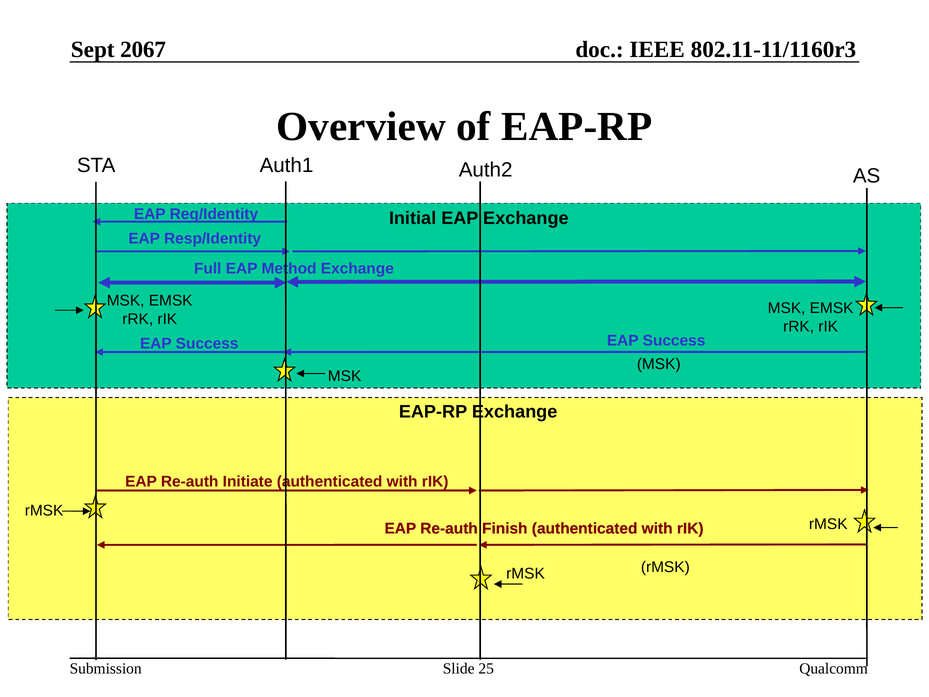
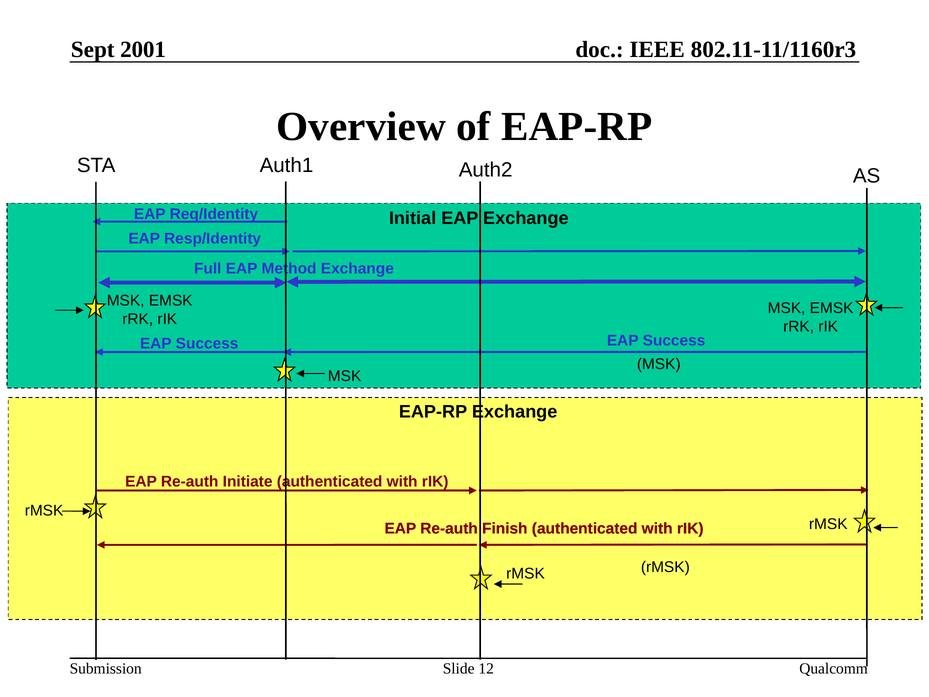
2067: 2067 -> 2001
25: 25 -> 12
